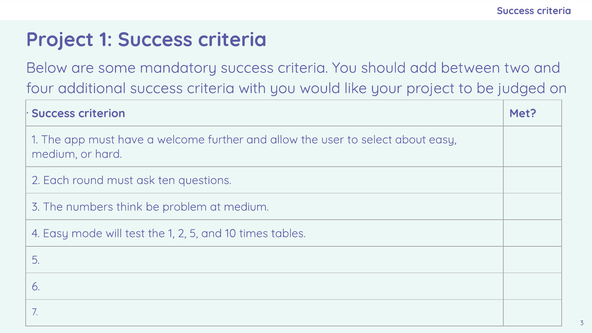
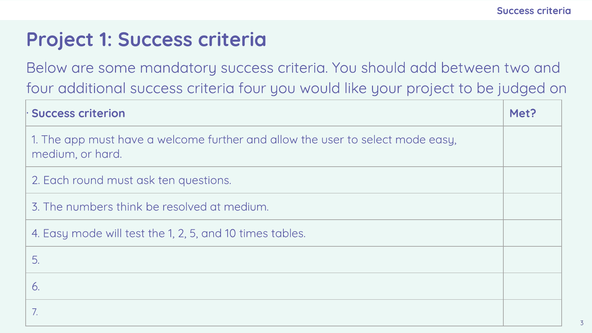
criteria with: with -> four
select about: about -> mode
problem: problem -> resolved
